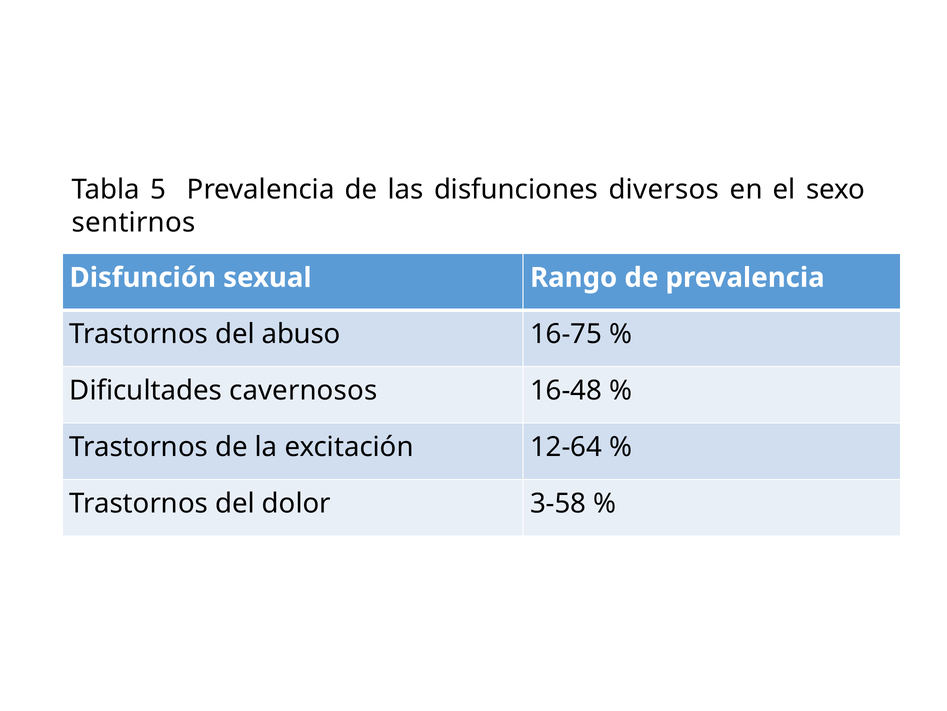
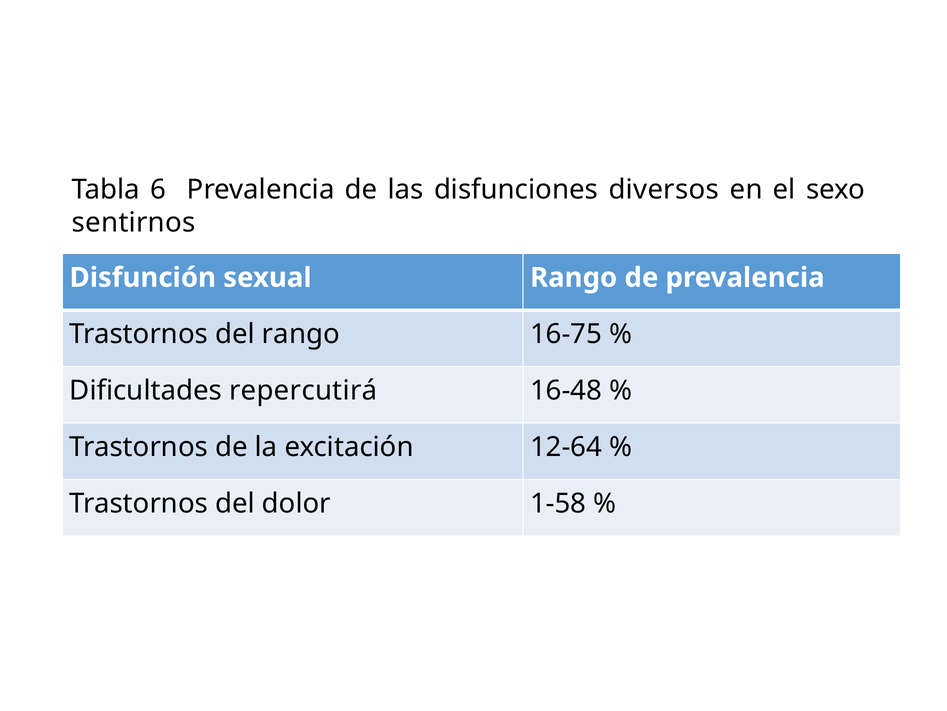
5: 5 -> 6
del abuso: abuso -> rango
cavernosos: cavernosos -> repercutirá
3-58: 3-58 -> 1-58
